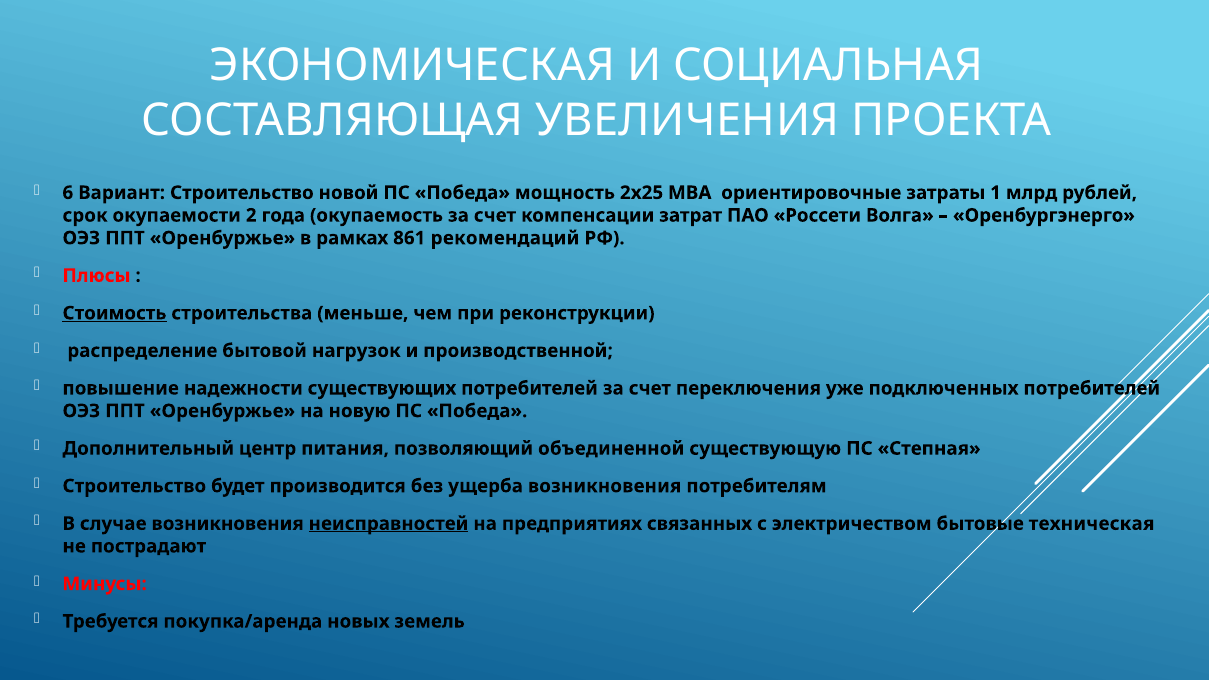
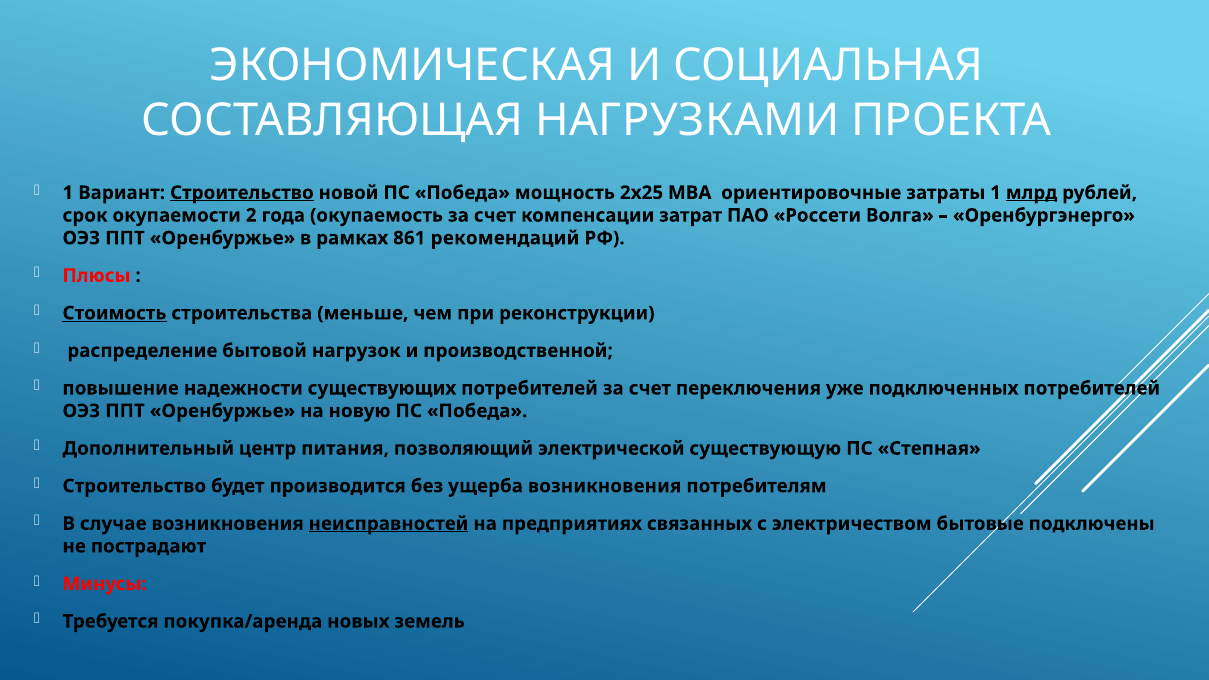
УВЕЛИЧЕНИЯ: УВЕЛИЧЕНИЯ -> НАГРУЗКАМИ
6 at (68, 193): 6 -> 1
Строительство at (242, 193) underline: none -> present
млрд underline: none -> present
объединенной: объединенной -> электрической
техническая: техническая -> подключены
